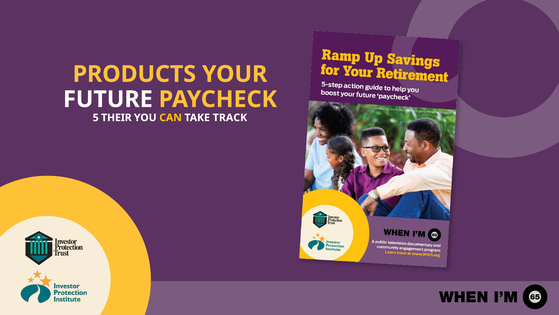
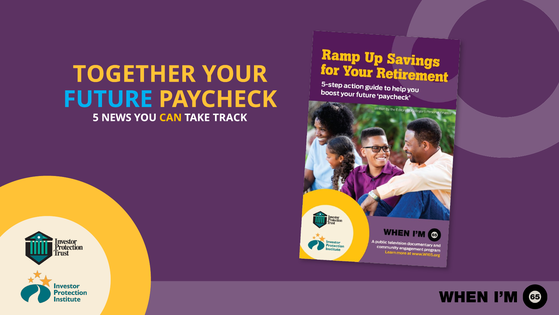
PRODUCTS: PRODUCTS -> TOGETHER
FUTURE colour: white -> light blue
THEIR: THEIR -> NEWS
